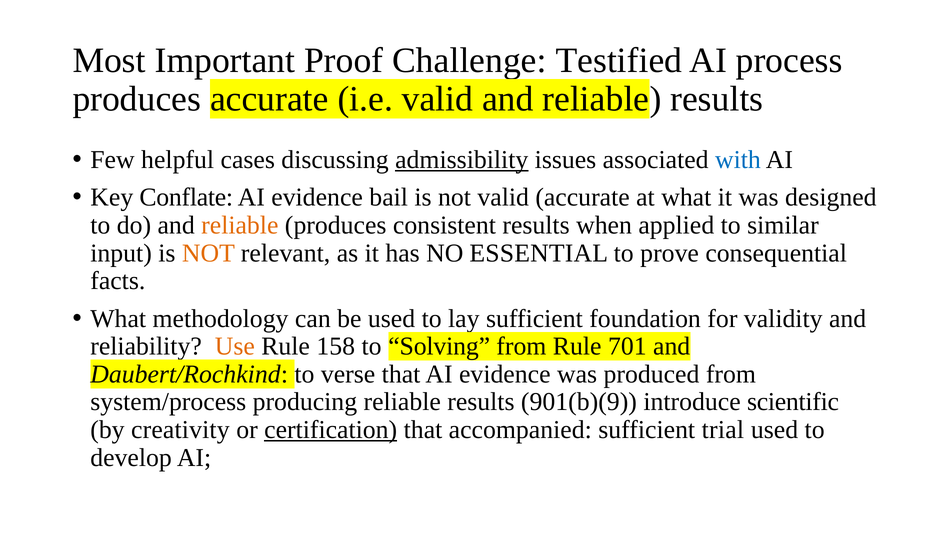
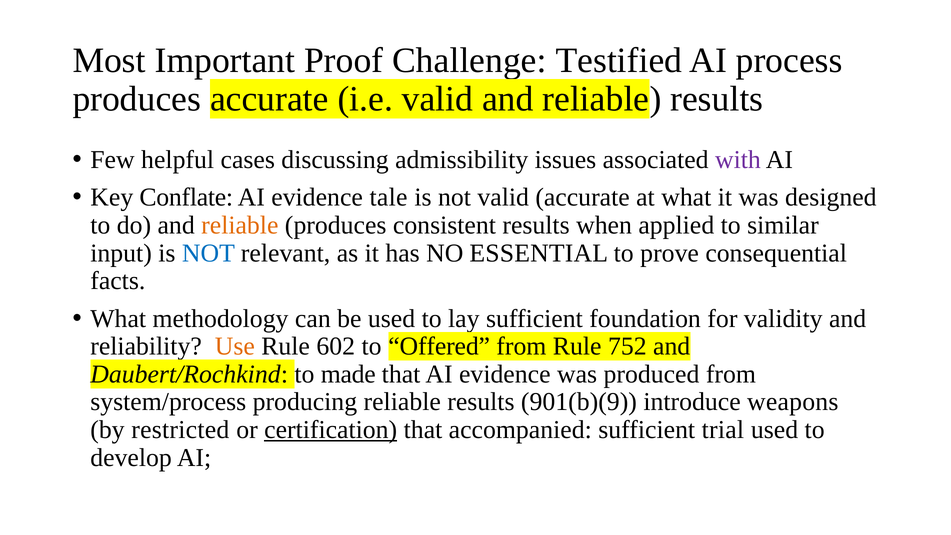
admissibility underline: present -> none
with colour: blue -> purple
bail: bail -> tale
NOT at (208, 253) colour: orange -> blue
158: 158 -> 602
Solving: Solving -> Offered
701: 701 -> 752
verse: verse -> made
scientific: scientific -> weapons
creativity: creativity -> restricted
